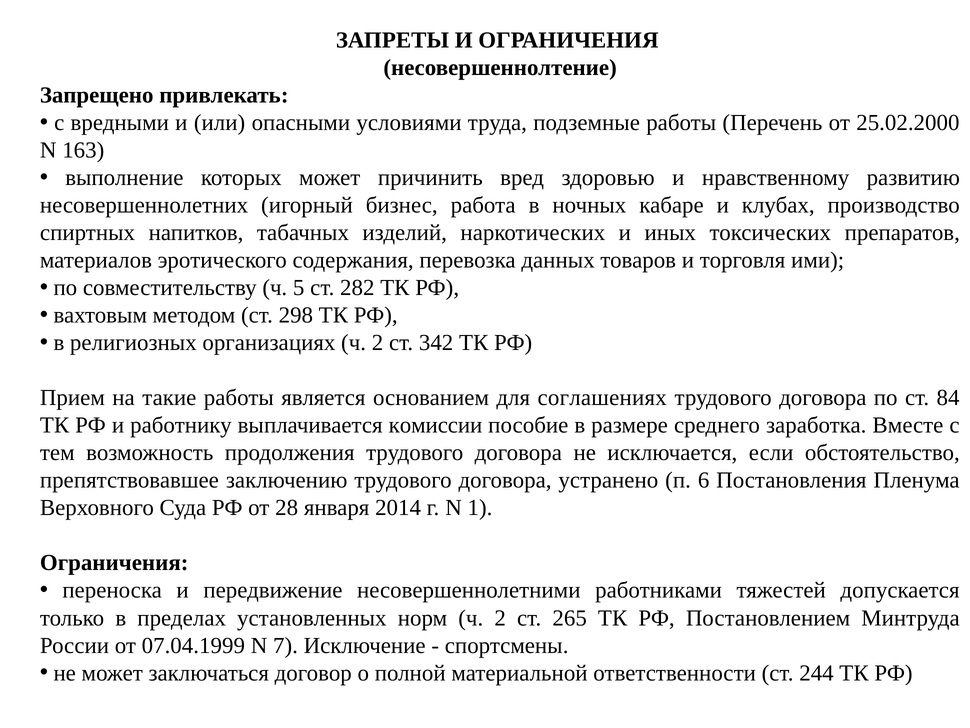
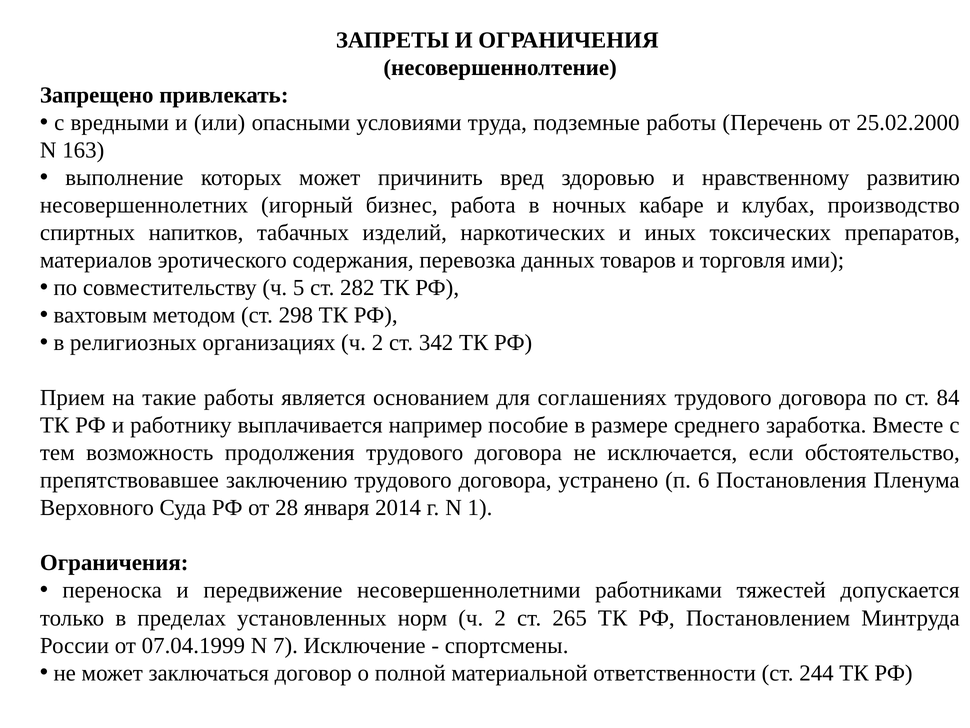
комиссии: комиссии -> например
